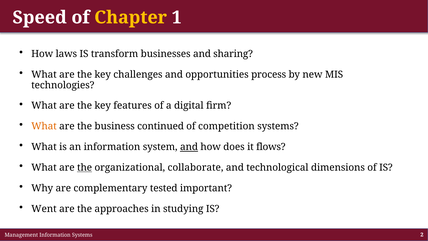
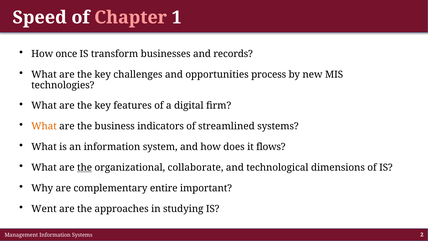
Chapter colour: yellow -> pink
laws: laws -> once
sharing: sharing -> records
continued: continued -> indicators
competition: competition -> streamlined
and at (189, 147) underline: present -> none
tested: tested -> entire
